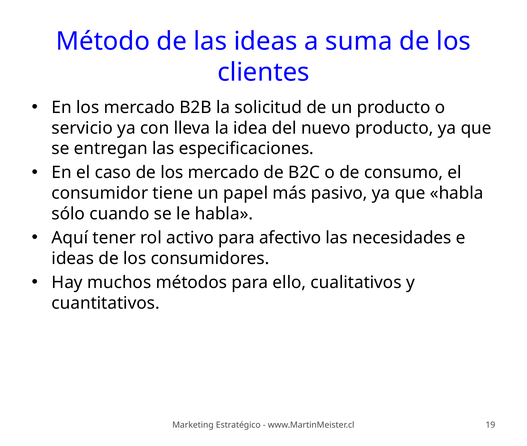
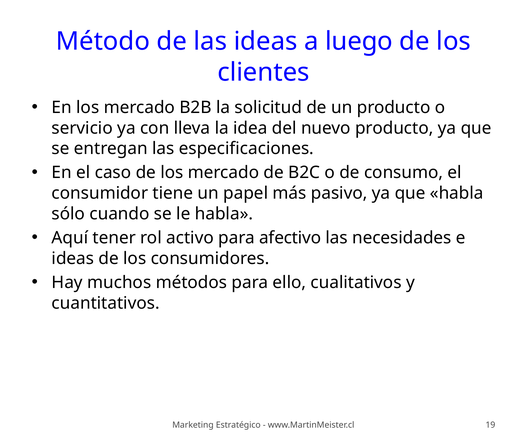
suma: suma -> luego
